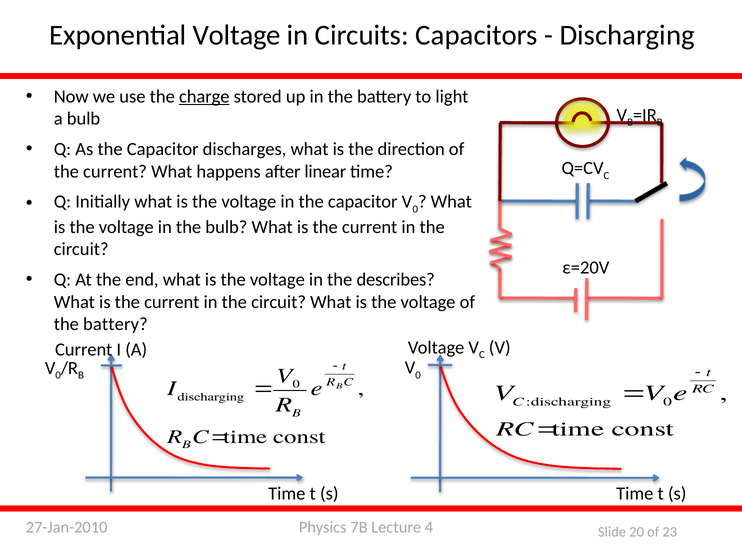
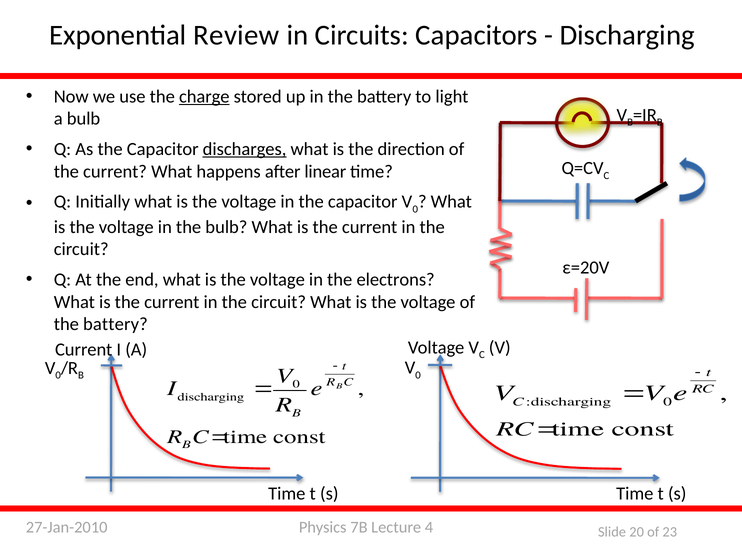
Exponential Voltage: Voltage -> Review
discharges underline: none -> present
describes: describes -> electrons
